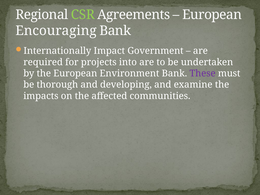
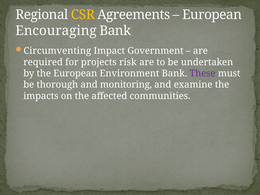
CSR colour: light green -> yellow
Internationally: Internationally -> Circumventing
into: into -> risk
developing: developing -> monitoring
